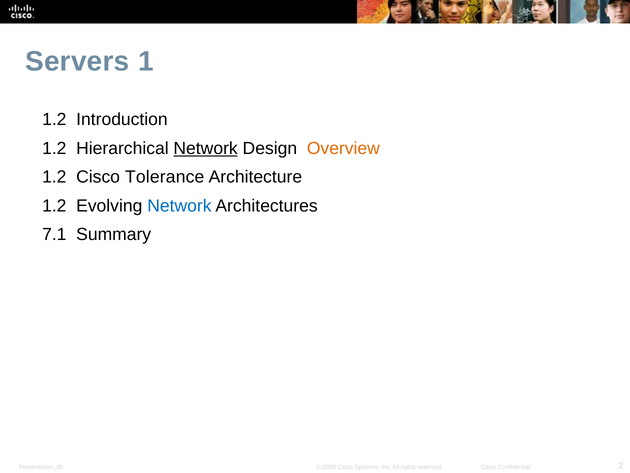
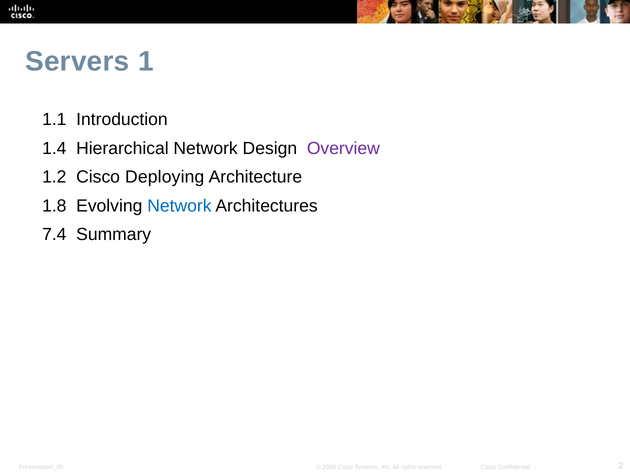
1.2 at (54, 119): 1.2 -> 1.1
1.2 at (54, 148): 1.2 -> 1.4
Network at (206, 148) underline: present -> none
Overview colour: orange -> purple
Tolerance: Tolerance -> Deploying
1.2 at (54, 206): 1.2 -> 1.8
7.1: 7.1 -> 7.4
